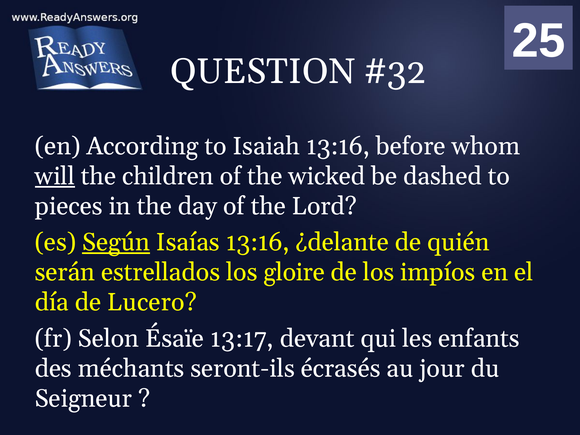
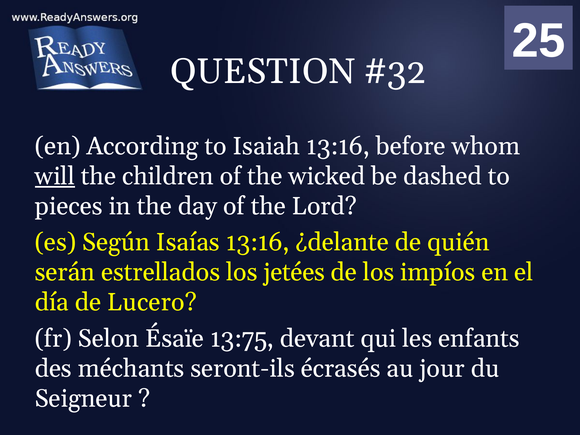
Según underline: present -> none
gloire: gloire -> jetées
13:17: 13:17 -> 13:75
